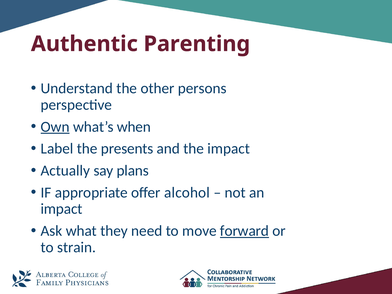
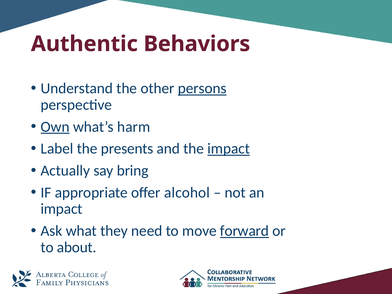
Parenting: Parenting -> Behaviors
persons underline: none -> present
when: when -> harm
impact at (229, 149) underline: none -> present
plans: plans -> bring
strain: strain -> about
